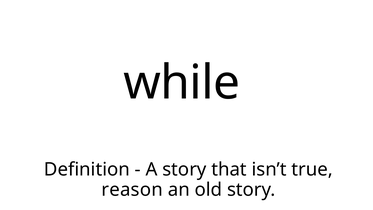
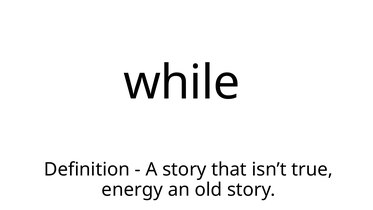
reason: reason -> energy
